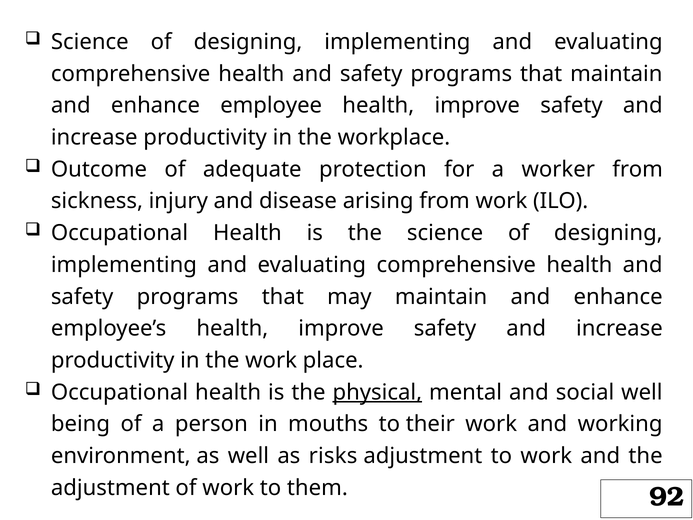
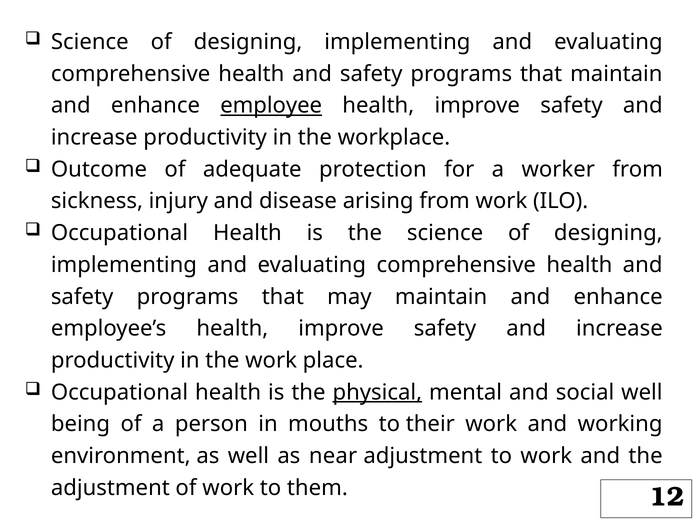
employee underline: none -> present
risks: risks -> near
92: 92 -> 12
